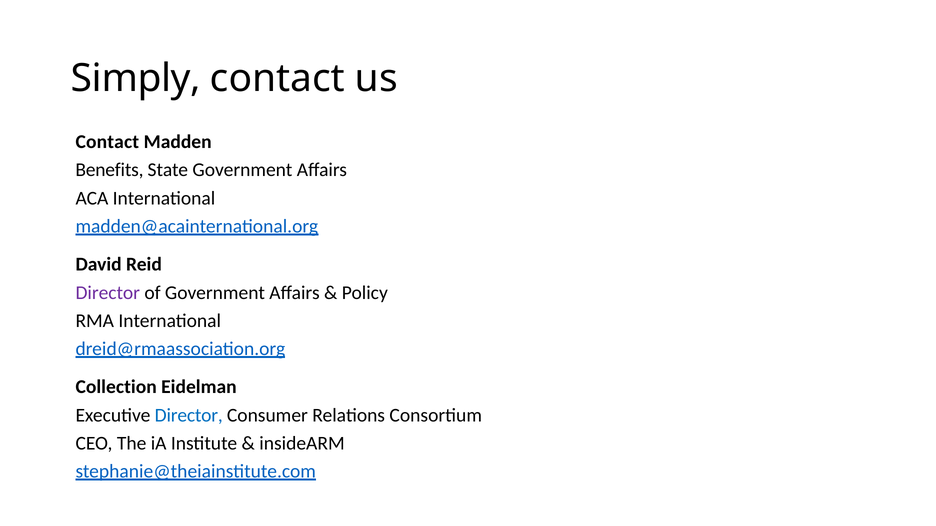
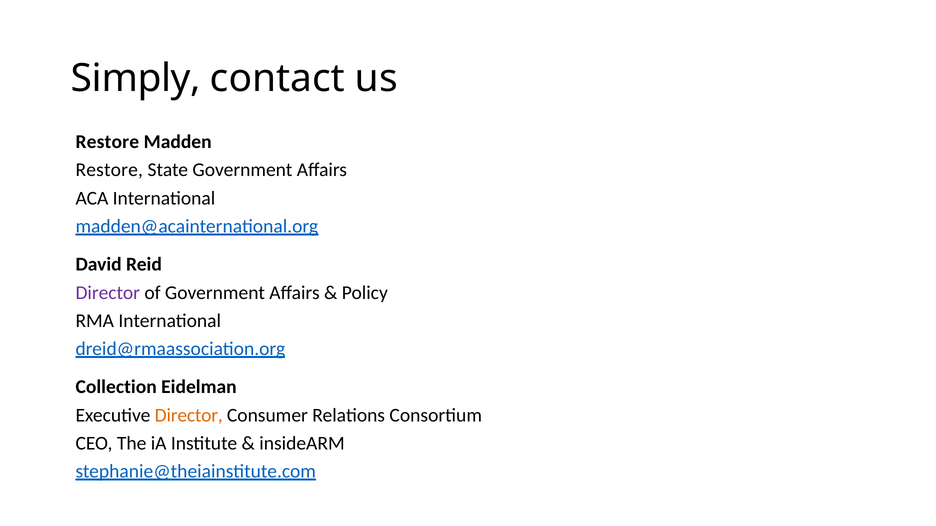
Contact at (107, 142): Contact -> Restore
Benefits at (109, 170): Benefits -> Restore
Director at (189, 415) colour: blue -> orange
